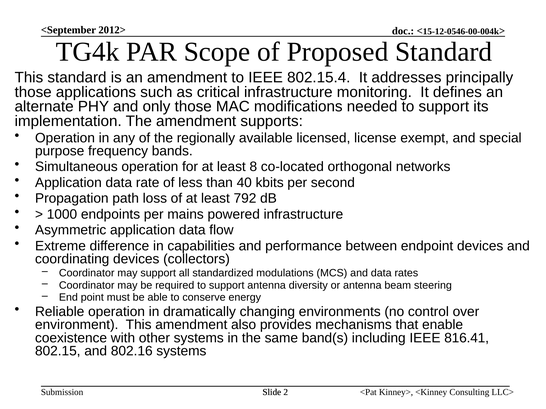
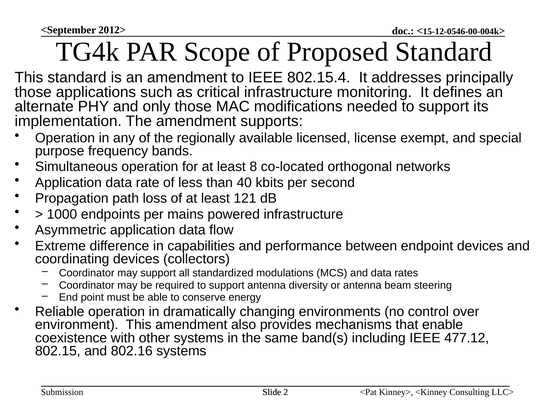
792: 792 -> 121
816.41: 816.41 -> 477.12
